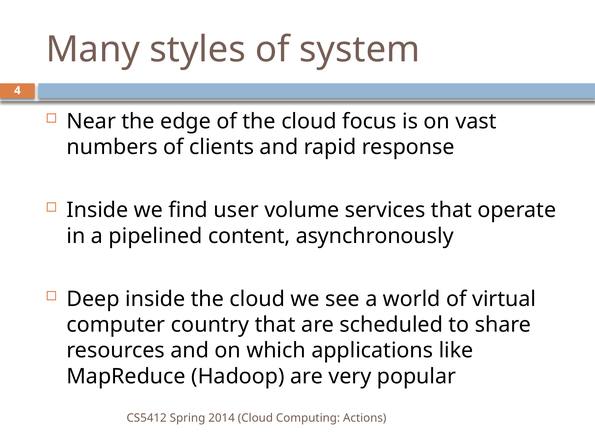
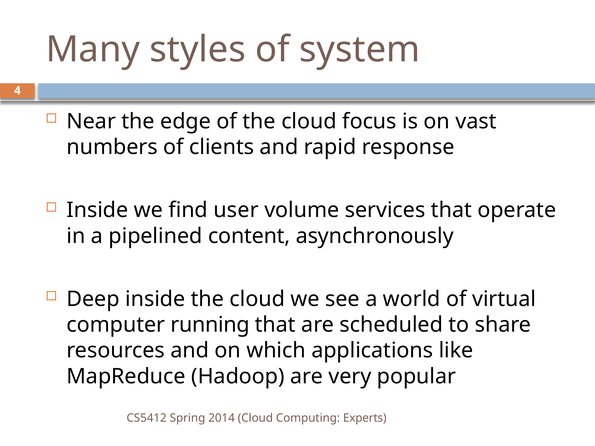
country: country -> running
Actions: Actions -> Experts
